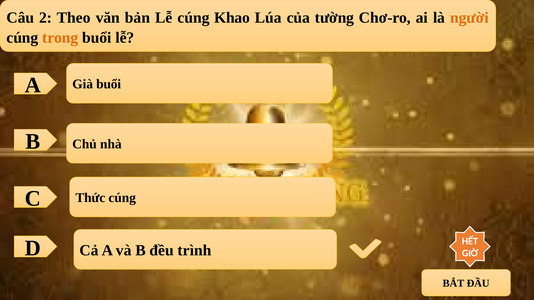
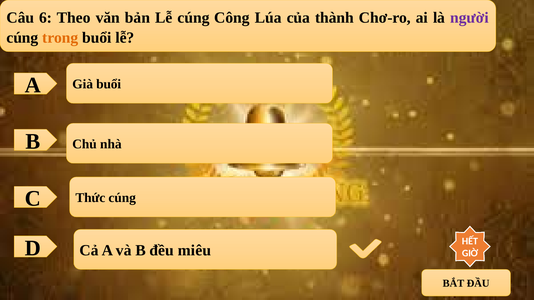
2: 2 -> 6
Khao: Khao -> Công
tường: tường -> thành
người colour: orange -> purple
trình: trình -> miêu
